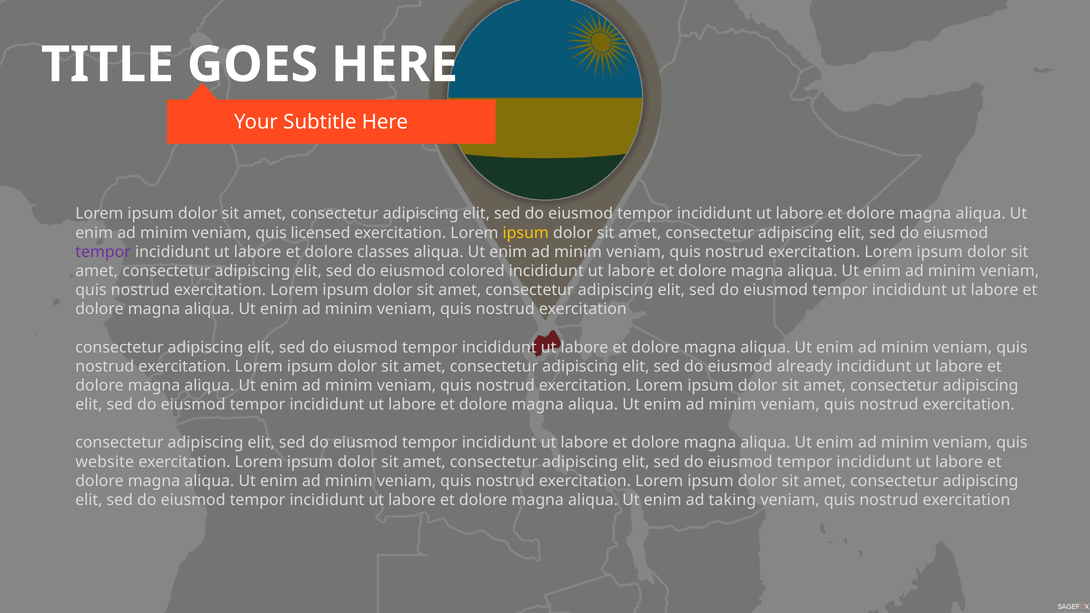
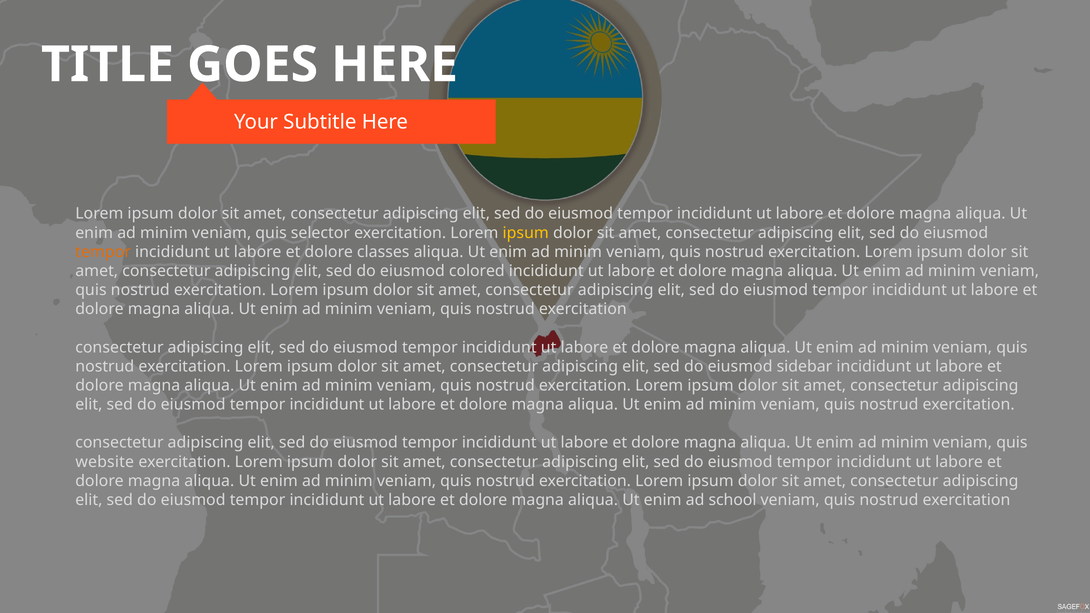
licensed: licensed -> selector
tempor at (103, 252) colour: purple -> orange
already: already -> sidebar
taking: taking -> school
